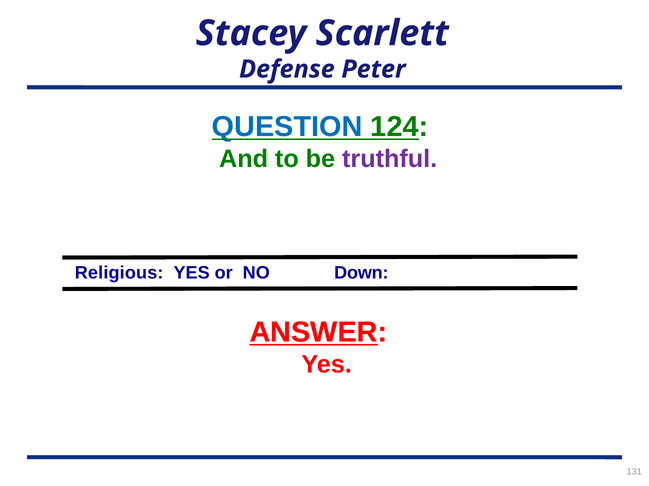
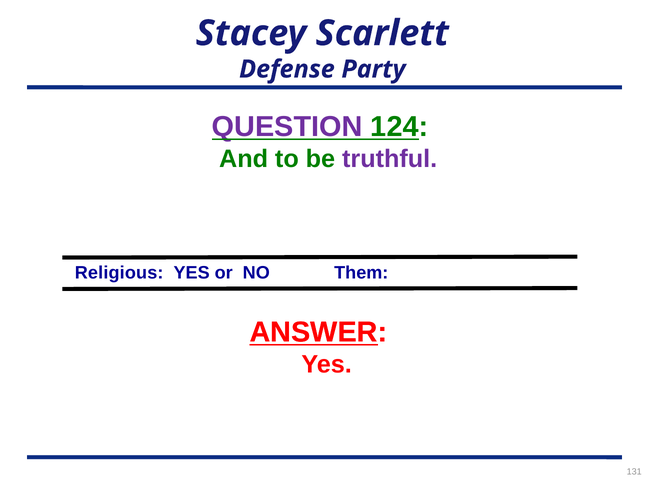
Peter: Peter -> Party
QUESTION colour: blue -> purple
Down: Down -> Them
